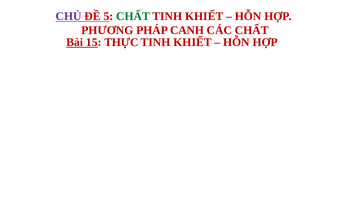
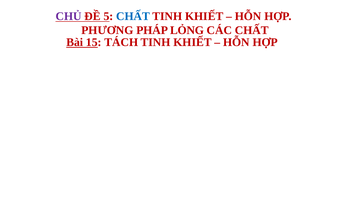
CHẤT at (133, 16) colour: green -> blue
CANH: CANH -> LỎNG
THỰC: THỰC -> TÁCH
